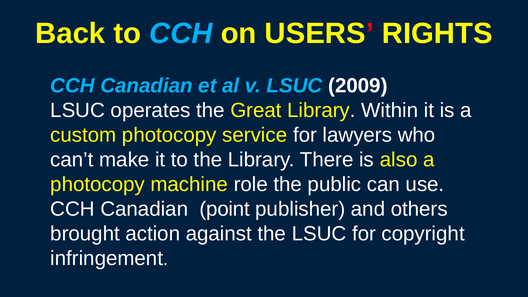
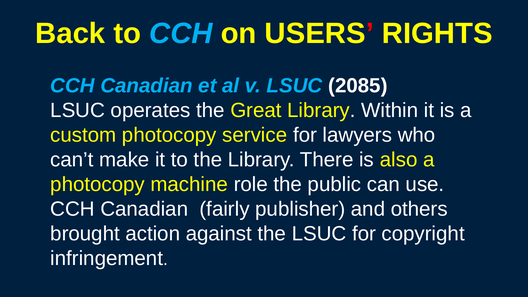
2009: 2009 -> 2085
point: point -> fairly
